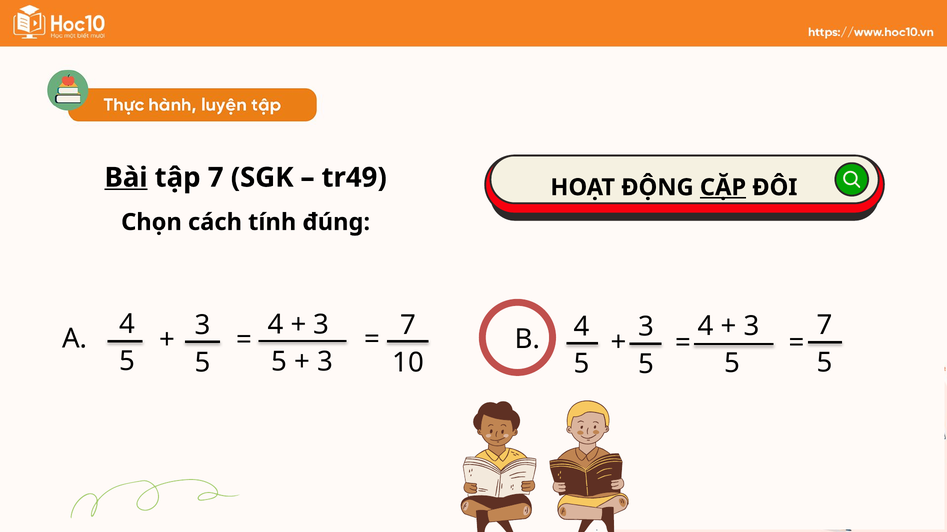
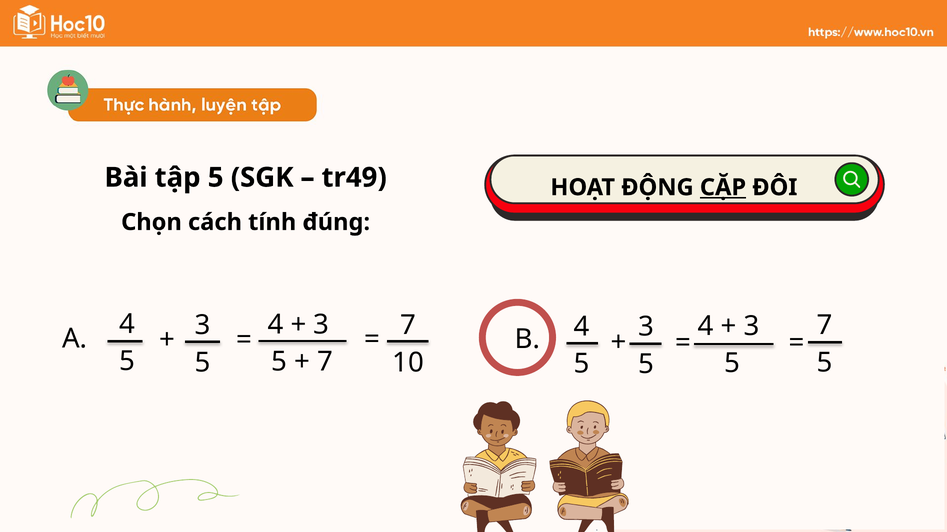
Bài underline: present -> none
tập 7: 7 -> 5
3 at (325, 362): 3 -> 7
